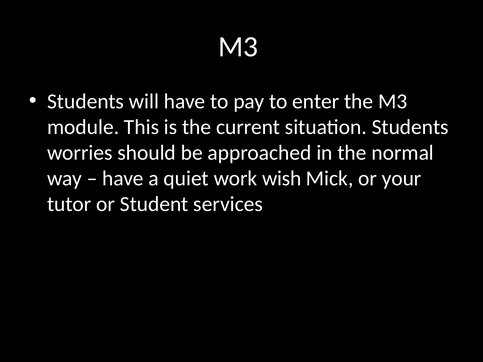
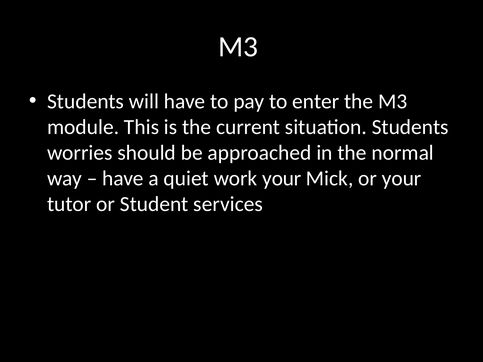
work wish: wish -> your
